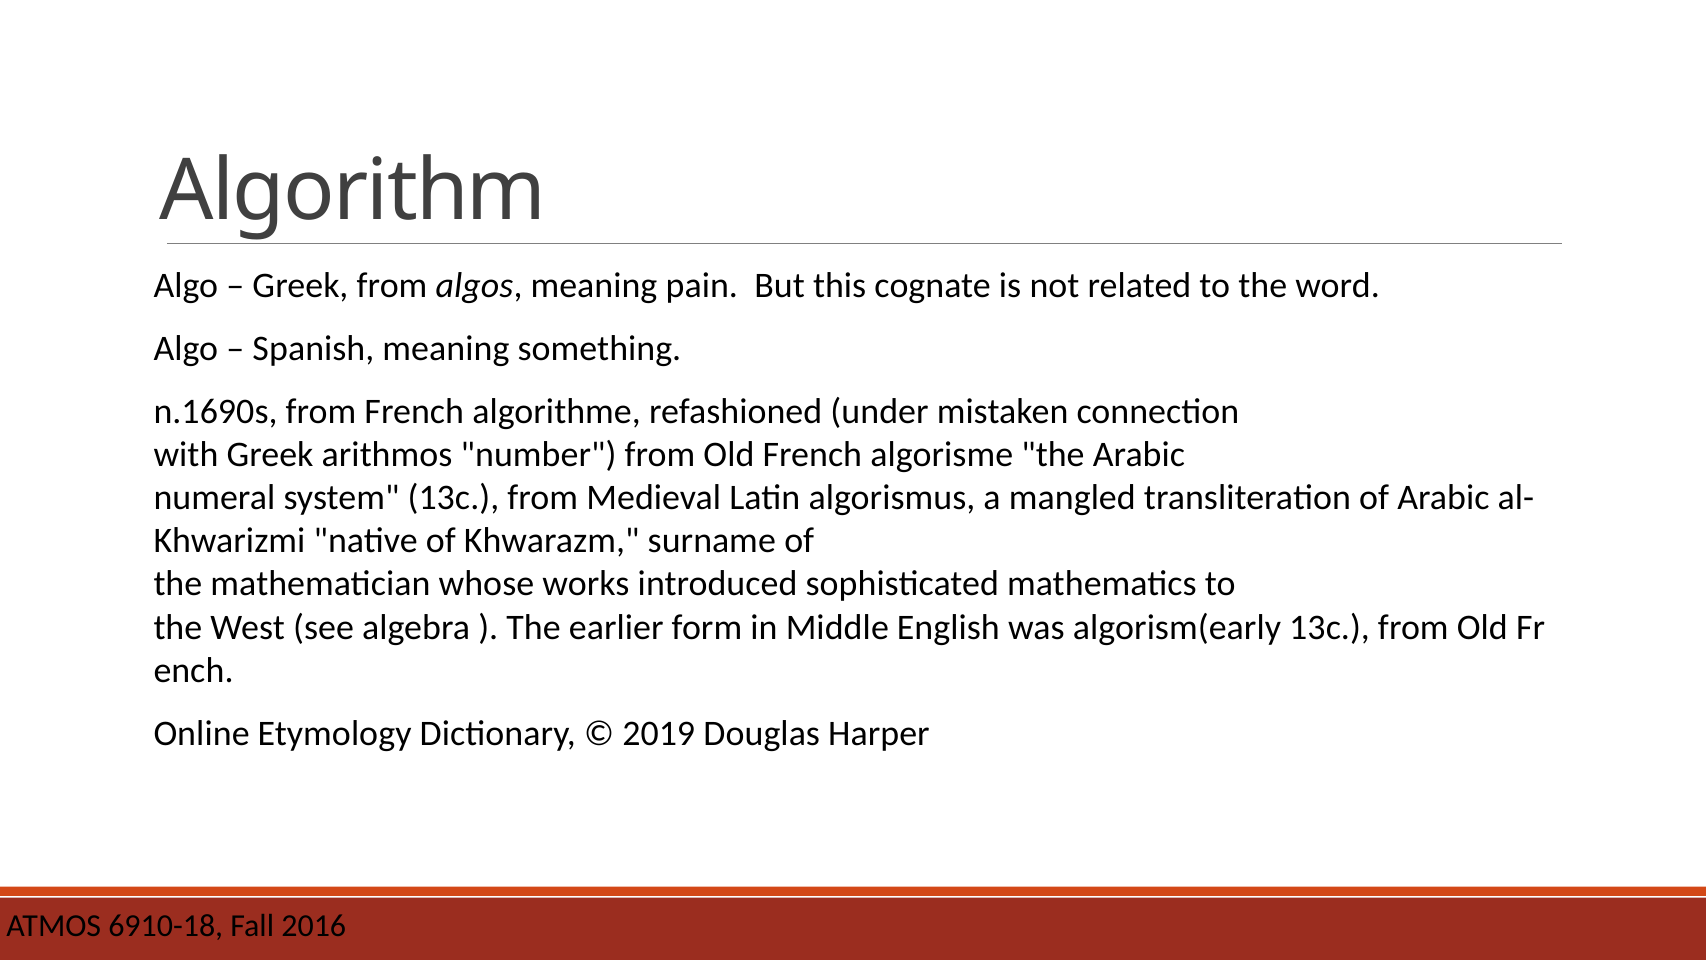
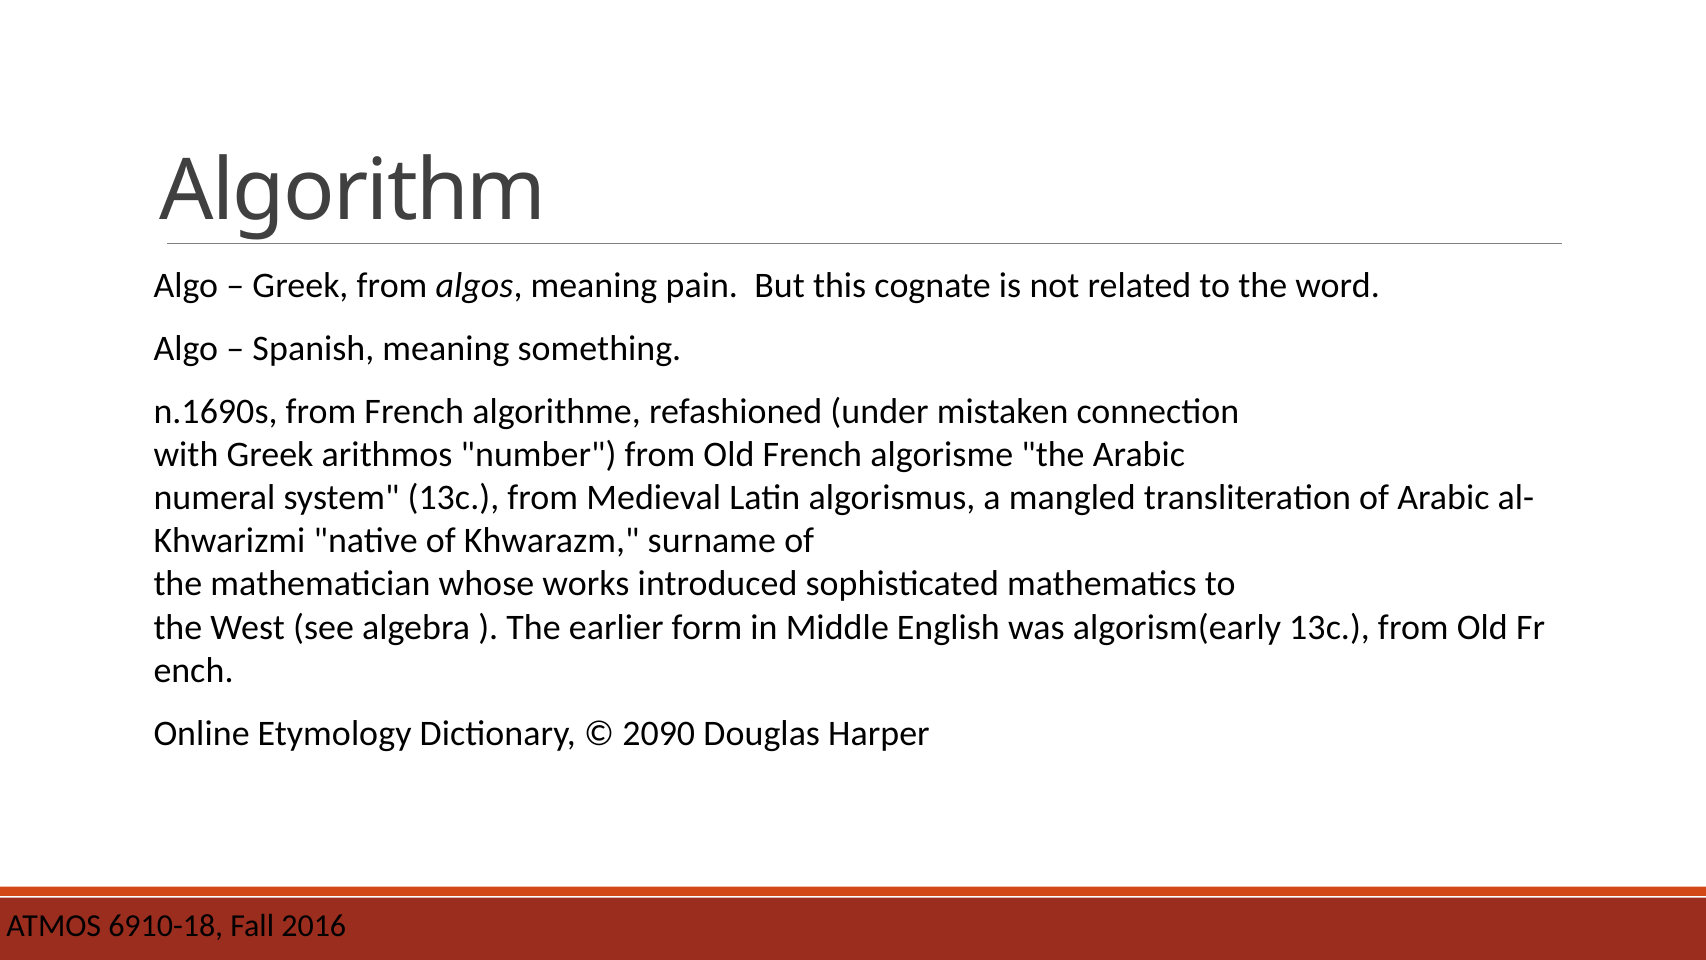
2019: 2019 -> 2090
